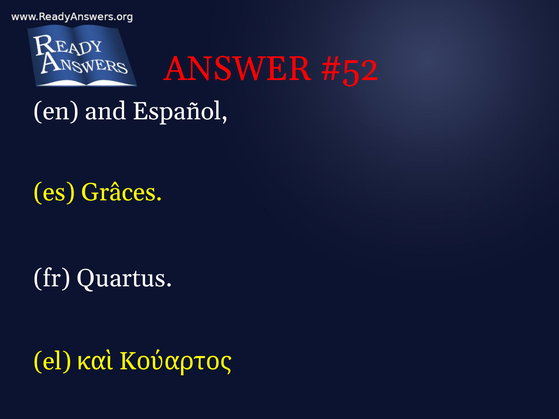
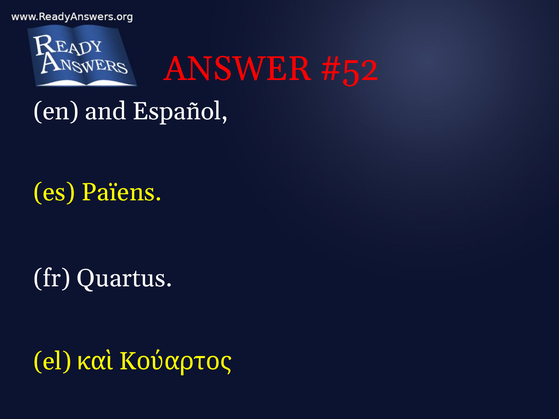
Grâces: Grâces -> Païens
